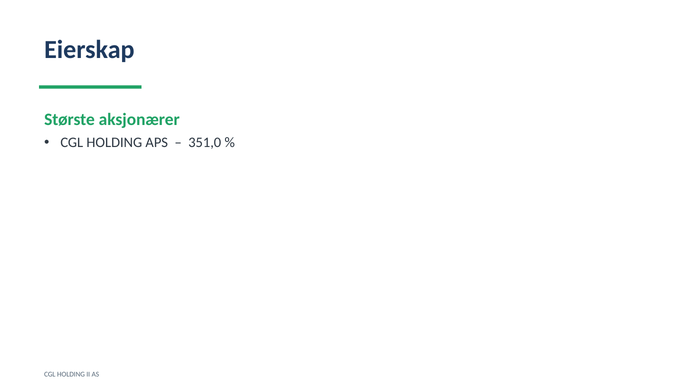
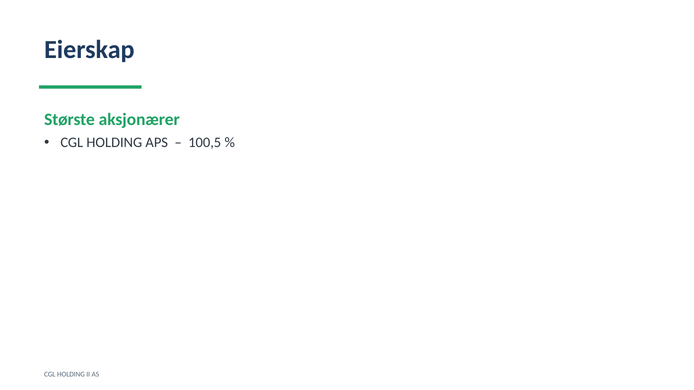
351,0: 351,0 -> 100,5
